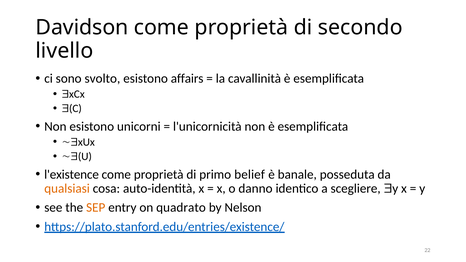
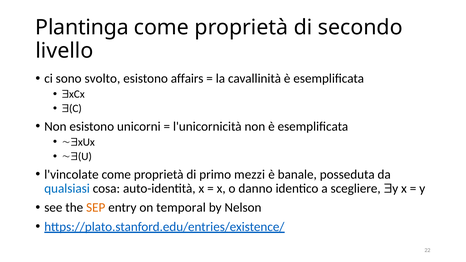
Davidson: Davidson -> Plantinga
l'existence: l'existence -> l'vincolate
belief: belief -> mezzi
qualsiasi colour: orange -> blue
quadrato: quadrato -> temporal
